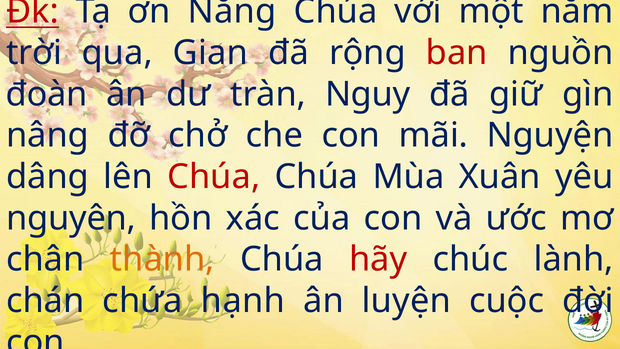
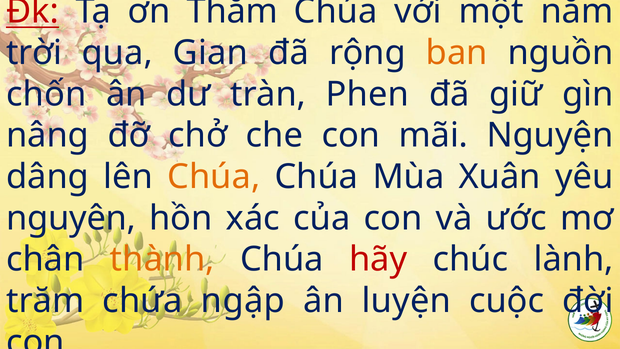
Năng: Năng -> Thắm
ban colour: red -> orange
đoàn: đoàn -> chốn
Nguy: Nguy -> Phen
Chúa at (214, 177) colour: red -> orange
chán: chán -> trăm
hạnh: hạnh -> ngập
